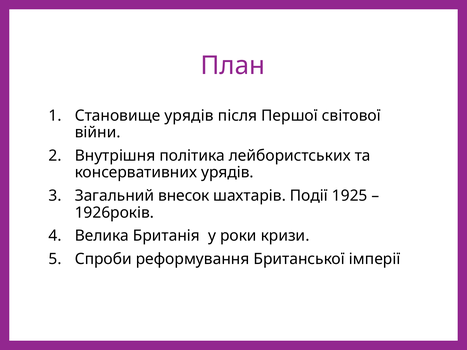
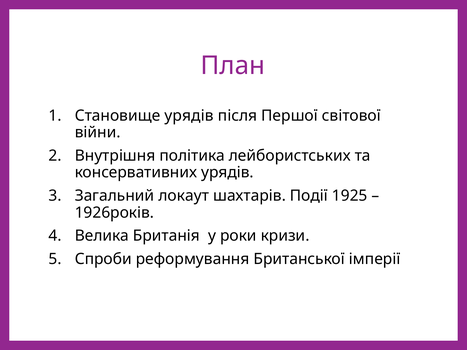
внесок: внесок -> локаут
